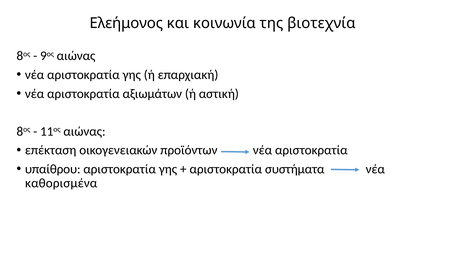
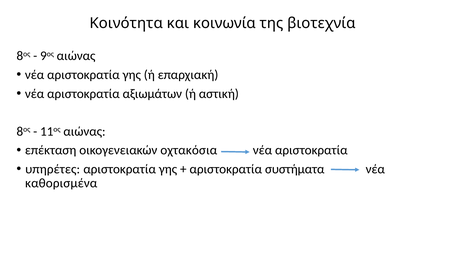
Ελεήμονος: Ελεήμονος -> Κοινότητα
προϊόντων: προϊόντων -> οχτακόσια
υπαίθρου: υπαίθρου -> υπηρέτες
